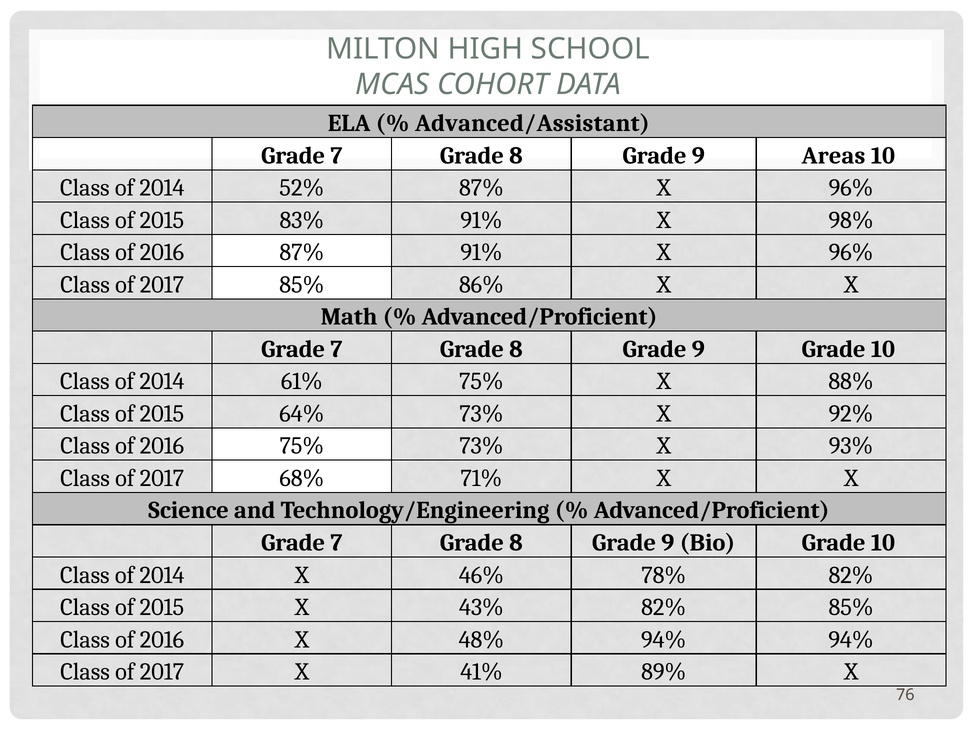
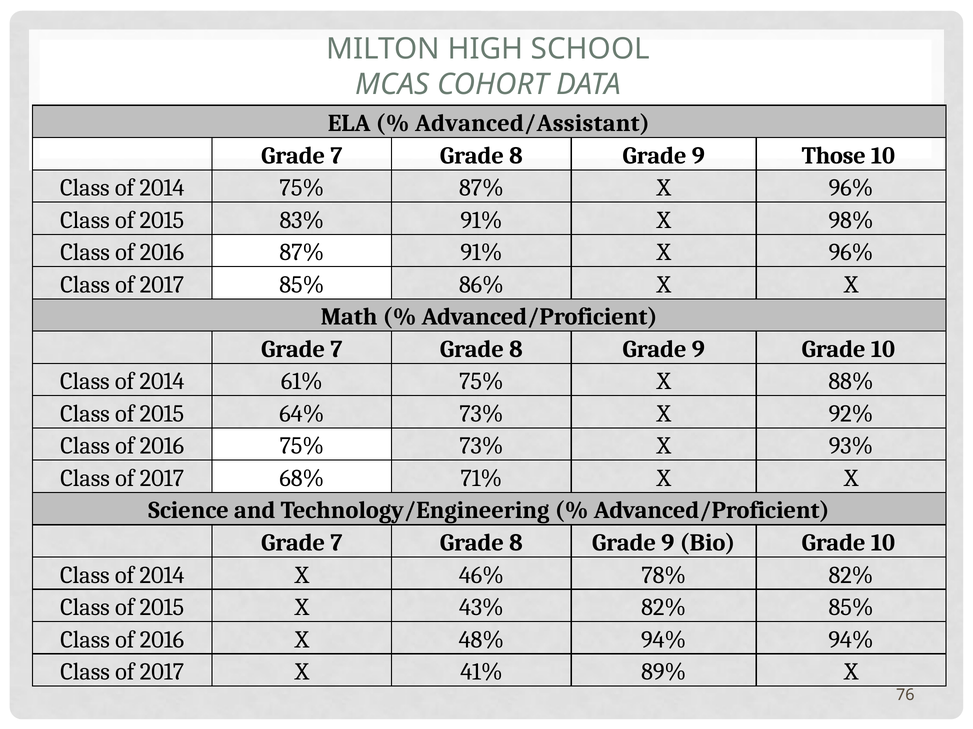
Areas: Areas -> Those
2014 52%: 52% -> 75%
